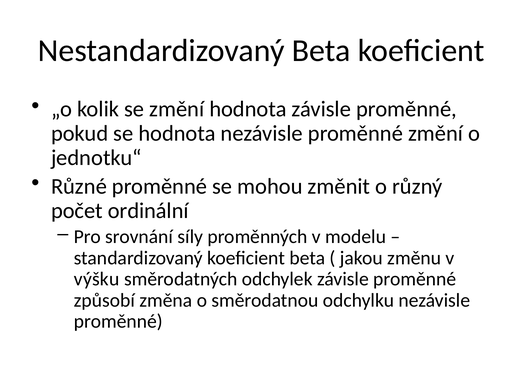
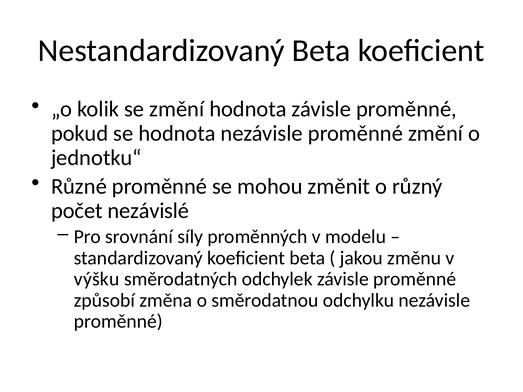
ordinální: ordinální -> nezávislé
